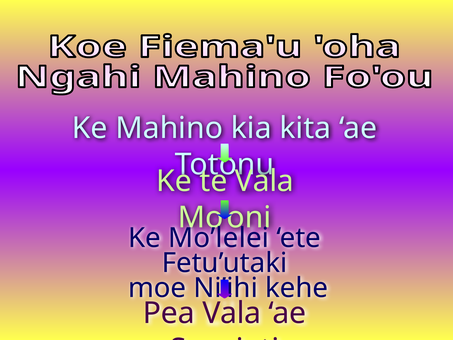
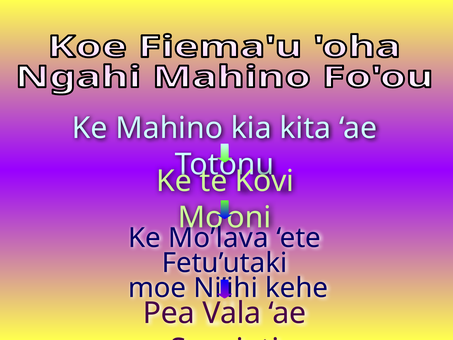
Vala at (264, 181): Vala -> Kovi
Mo’lelei: Mo’lelei -> Mo’lava
